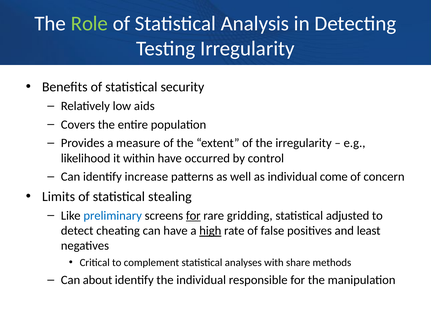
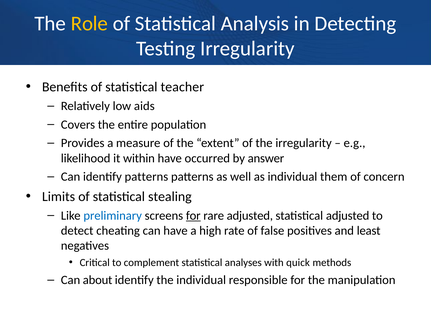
Role colour: light green -> yellow
security: security -> teacher
control: control -> answer
identify increase: increase -> patterns
come: come -> them
rare gridding: gridding -> adjusted
high underline: present -> none
share: share -> quick
